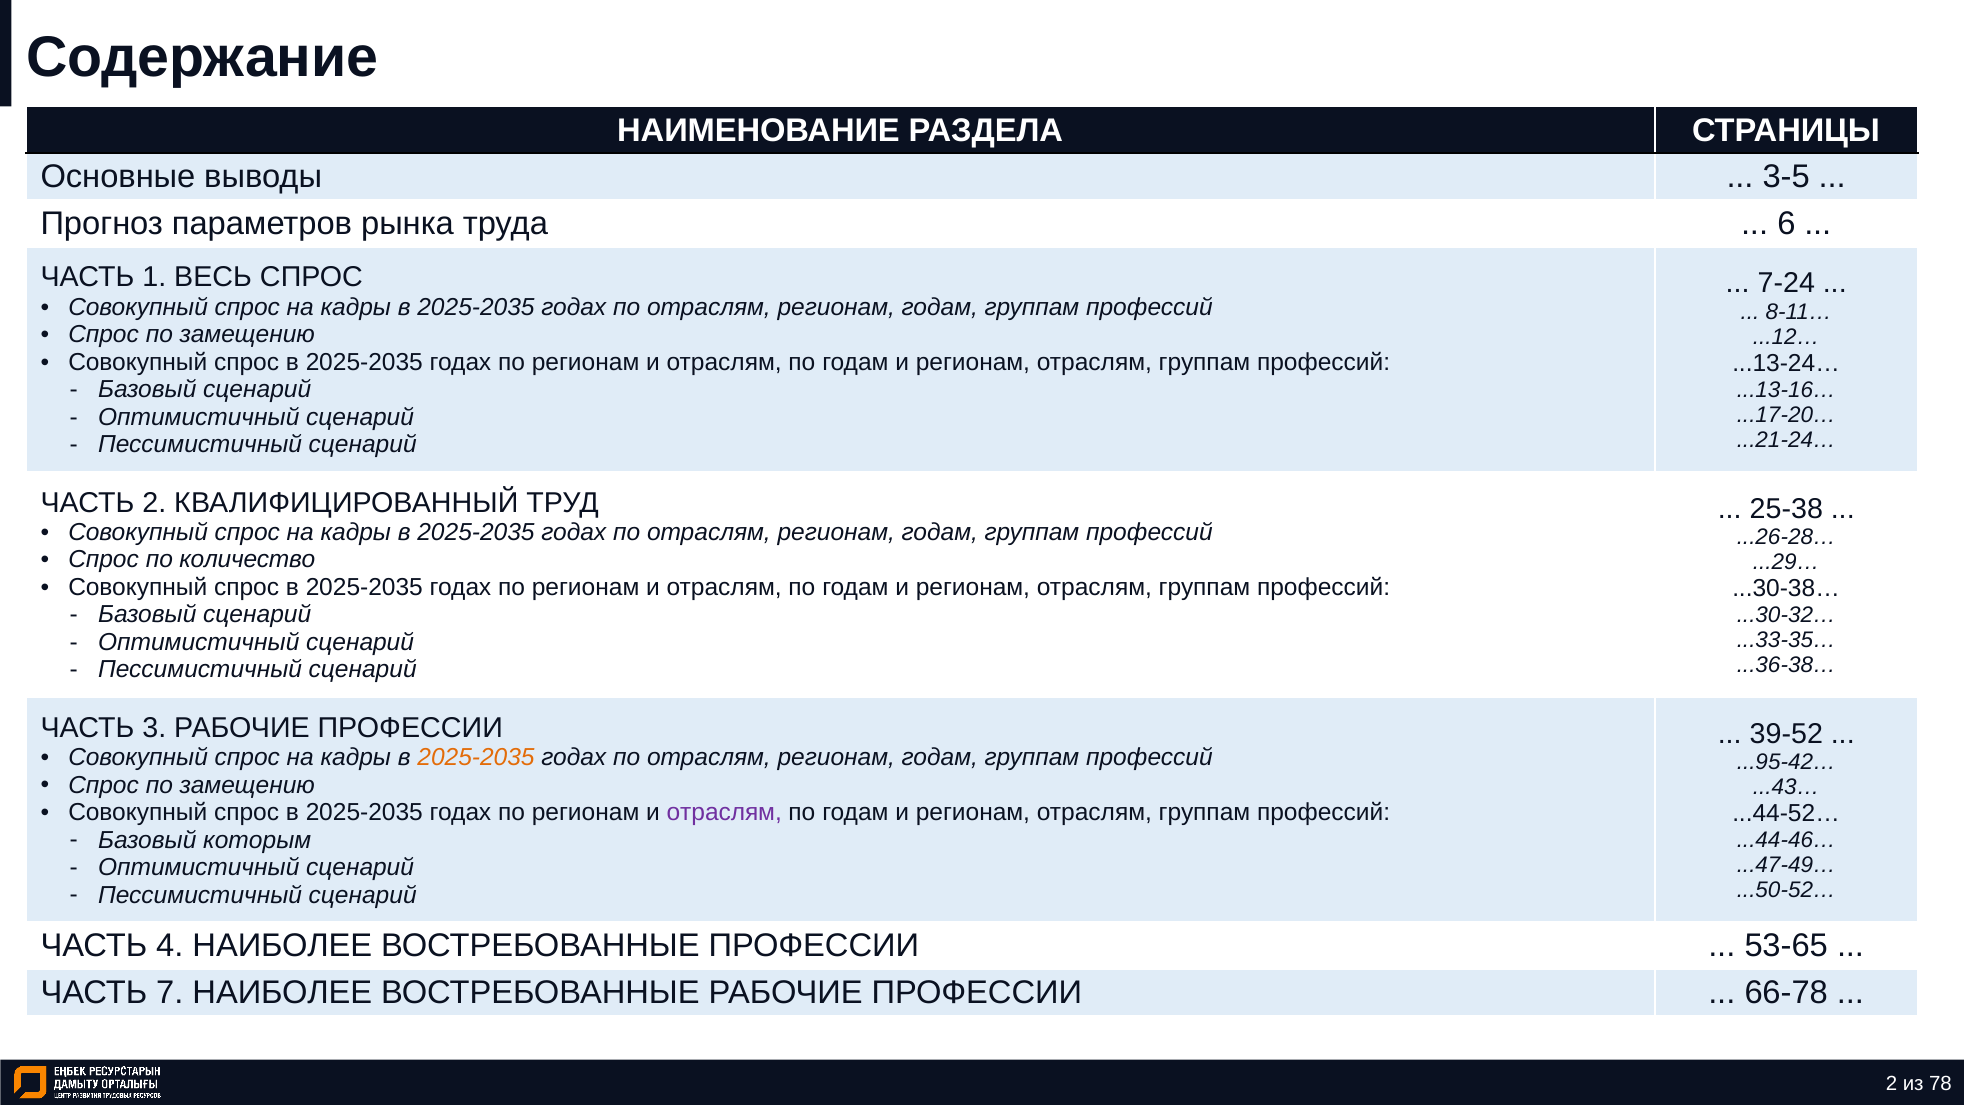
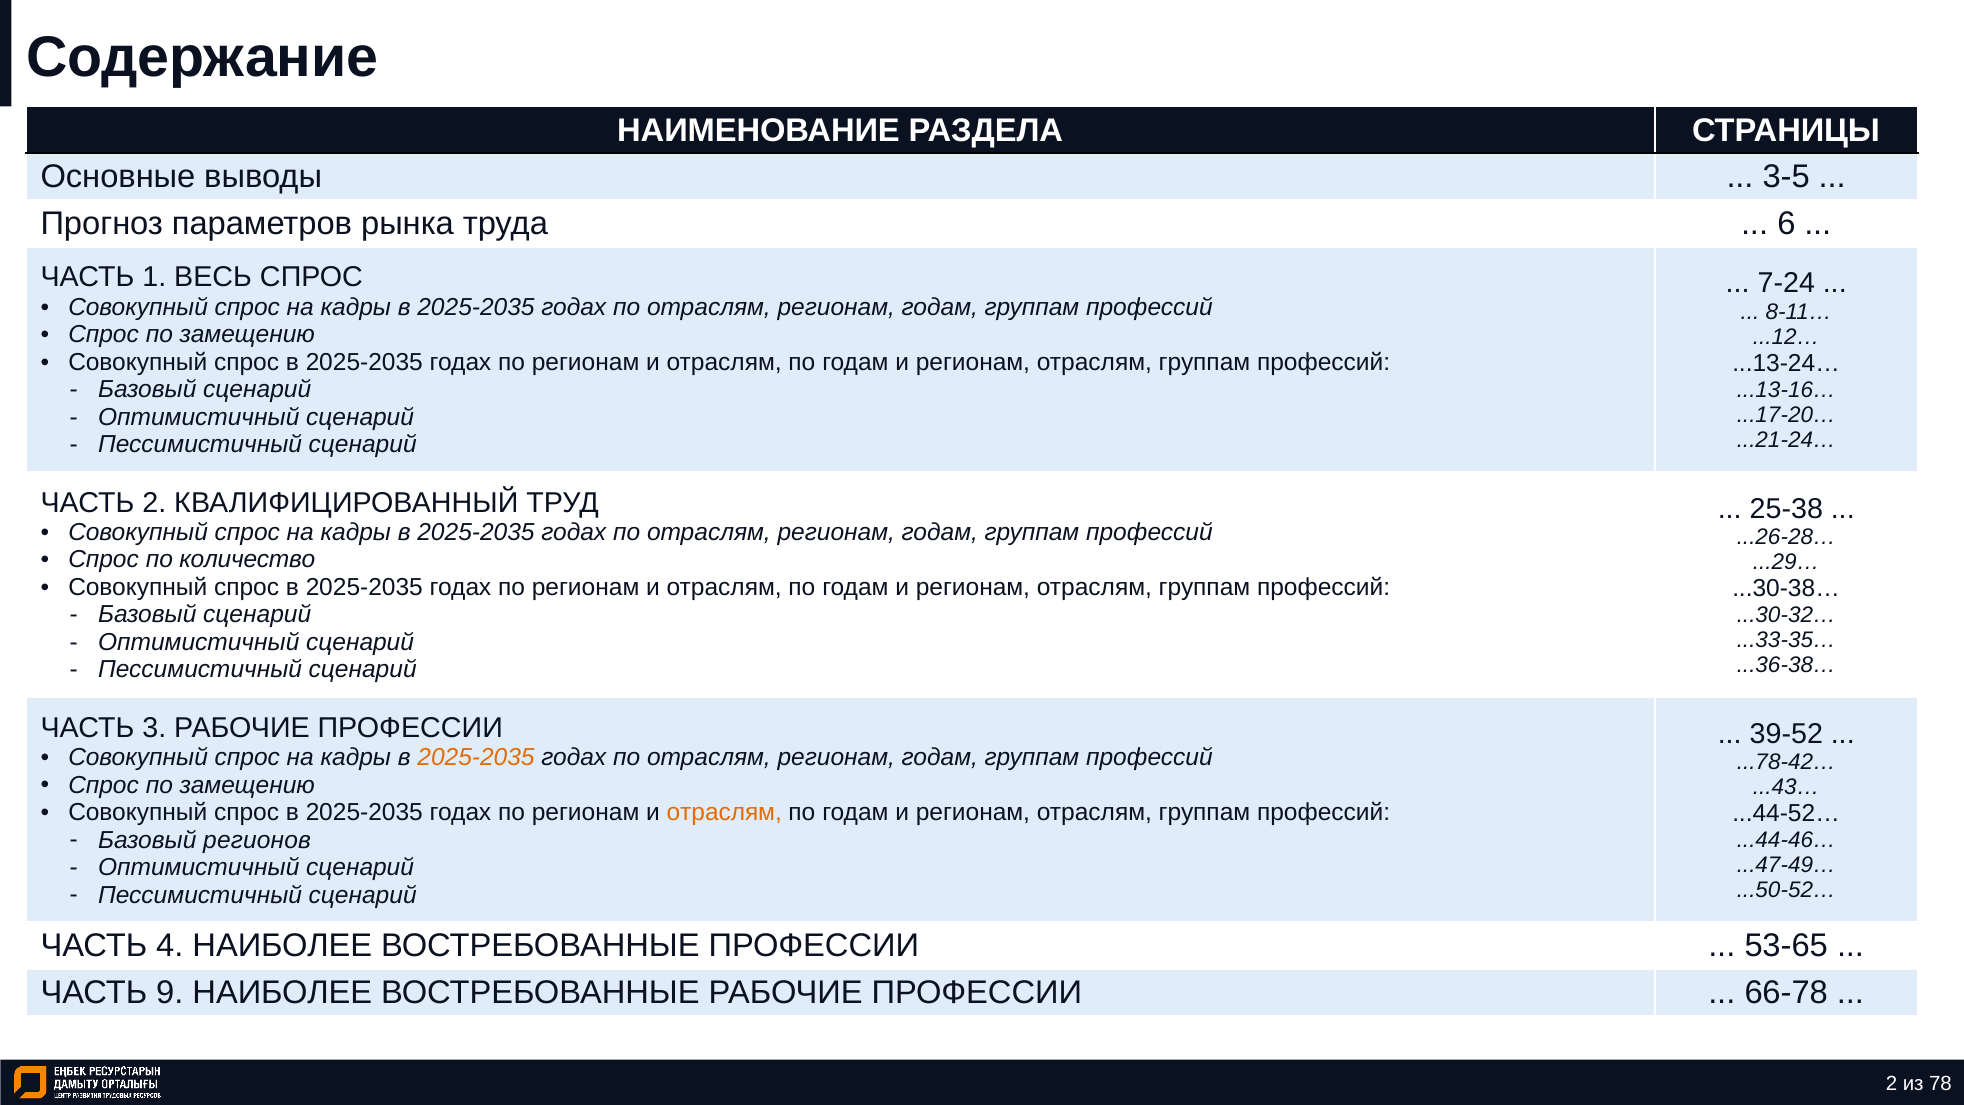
...95-42…: ...95-42… -> ...78-42…
отраслям at (724, 812) colour: purple -> orange
которым: которым -> регионов
7: 7 -> 9
